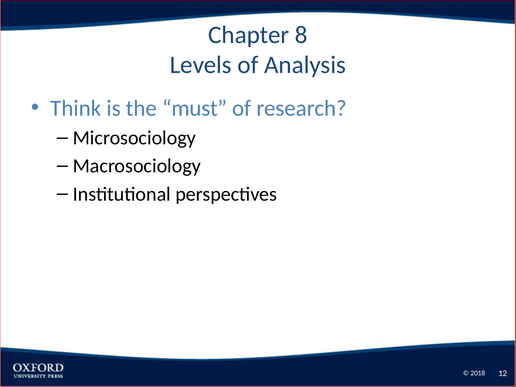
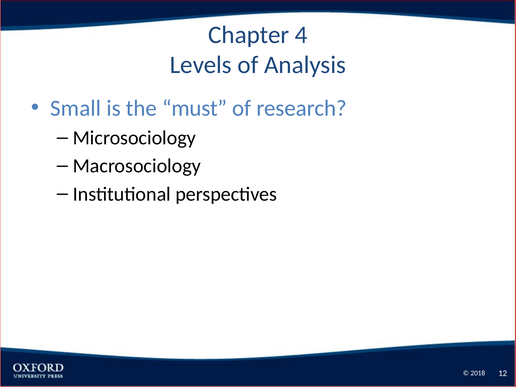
8: 8 -> 4
Think: Think -> Small
